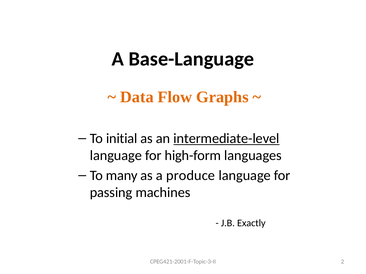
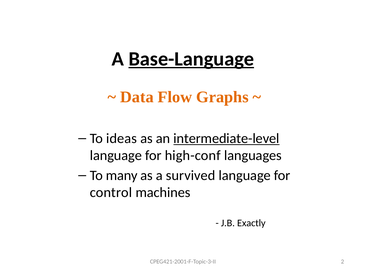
Base-Language underline: none -> present
initial: initial -> ideas
high-form: high-form -> high-conf
produce: produce -> survived
passing: passing -> control
